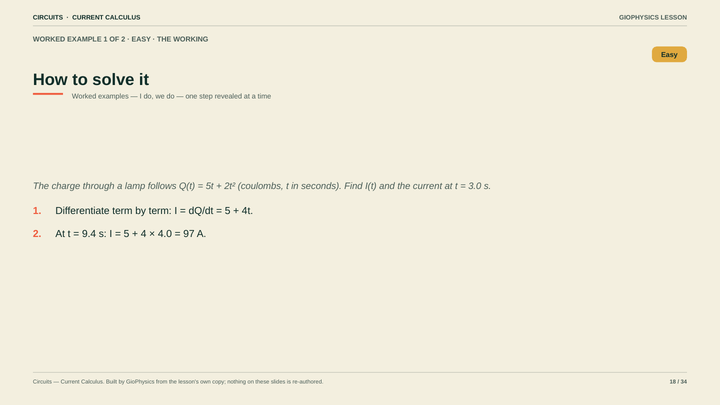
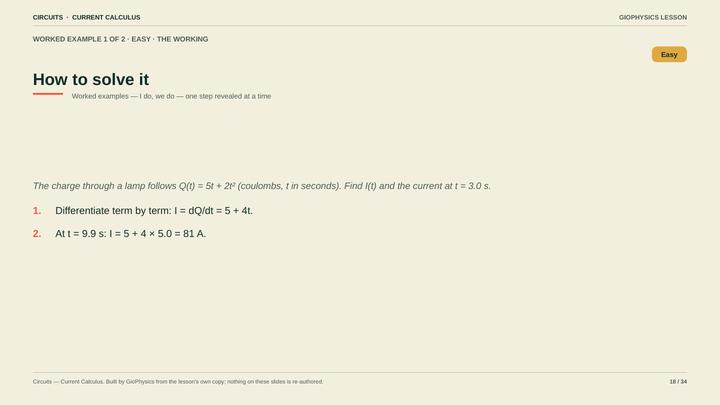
9.4: 9.4 -> 9.9
4.0: 4.0 -> 5.0
97: 97 -> 81
